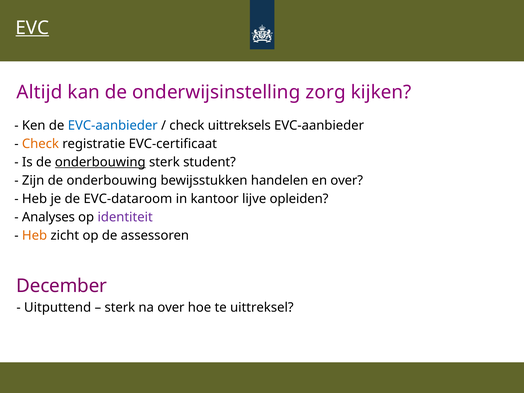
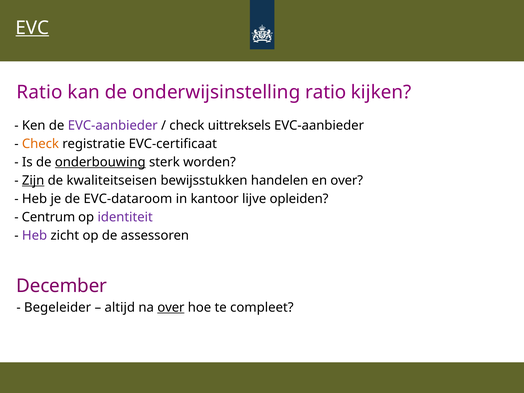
Altijd at (39, 92): Altijd -> Ratio
onderwijsinstelling zorg: zorg -> ratio
EVC-aanbieder at (113, 125) colour: blue -> purple
student: student -> worden
Zijn underline: none -> present
onderbouwing at (112, 180): onderbouwing -> kwaliteitseisen
Analyses: Analyses -> Centrum
Heb at (35, 235) colour: orange -> purple
Uitputtend: Uitputtend -> Begeleider
sterk at (120, 307): sterk -> altijd
over at (171, 307) underline: none -> present
uittreksel: uittreksel -> compleet
